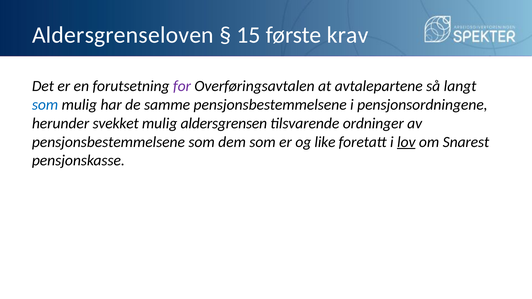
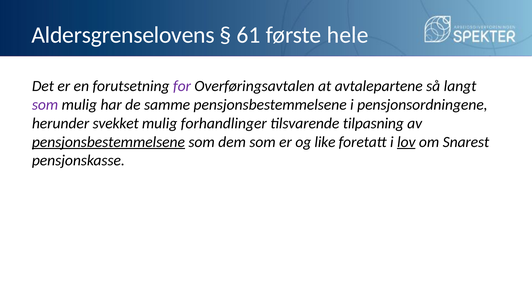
Aldersgrenseloven: Aldersgrenseloven -> Aldersgrenselovens
15: 15 -> 61
krav: krav -> hele
som at (45, 105) colour: blue -> purple
aldersgrensen: aldersgrensen -> forhandlinger
ordninger: ordninger -> tilpasning
pensjonsbestemmelsene at (108, 142) underline: none -> present
